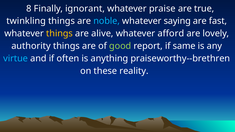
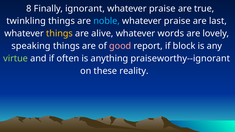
saying at (177, 21): saying -> praise
fast: fast -> last
afford: afford -> words
authority: authority -> speaking
good colour: light green -> pink
same: same -> block
virtue colour: light blue -> light green
praiseworthy--brethren: praiseworthy--brethren -> praiseworthy--ignorant
